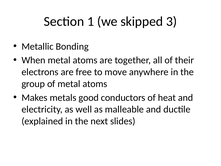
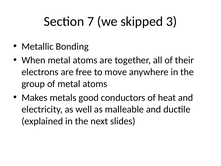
1: 1 -> 7
